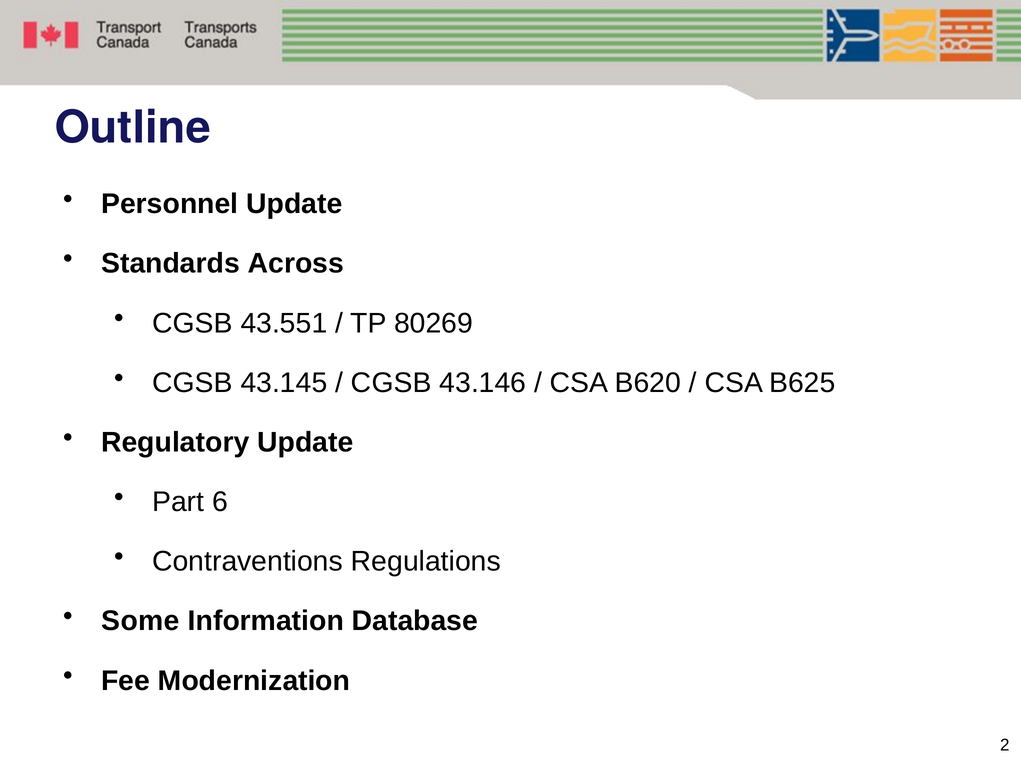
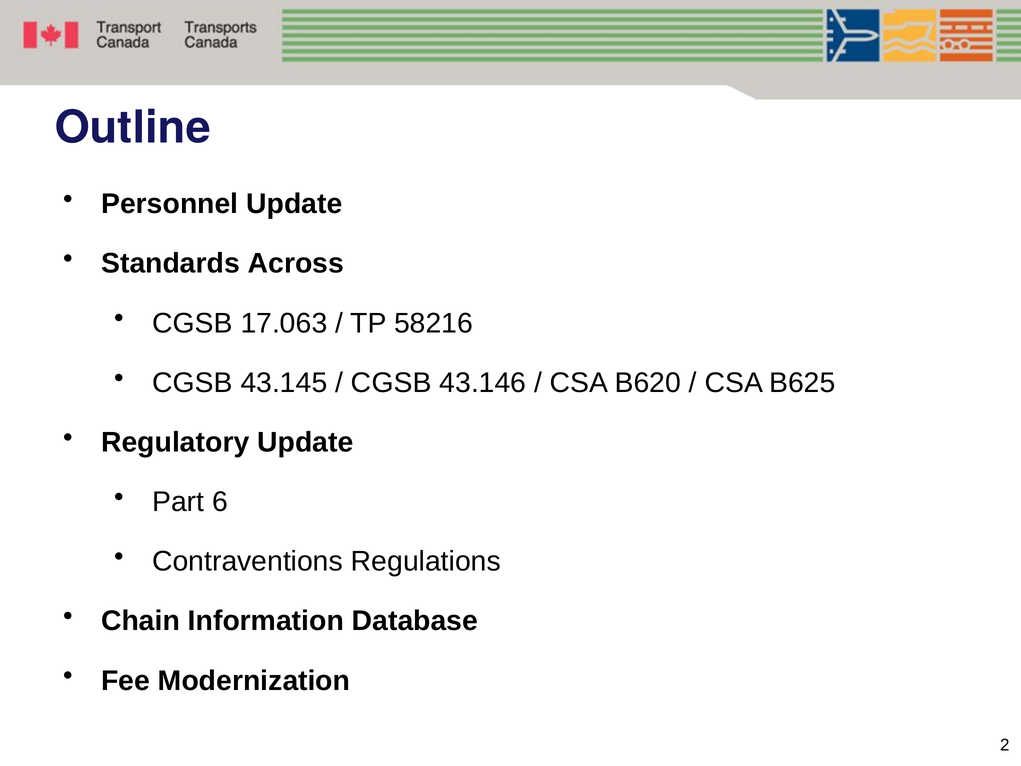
43.551: 43.551 -> 17.063
80269: 80269 -> 58216
Some: Some -> Chain
